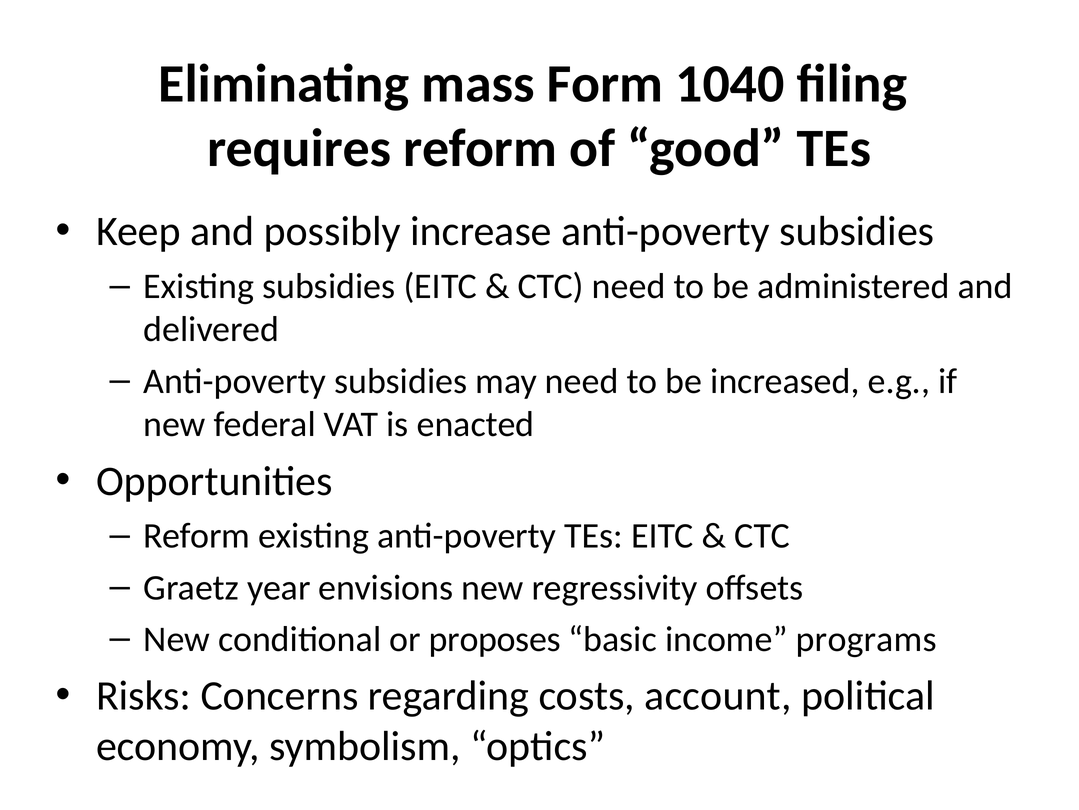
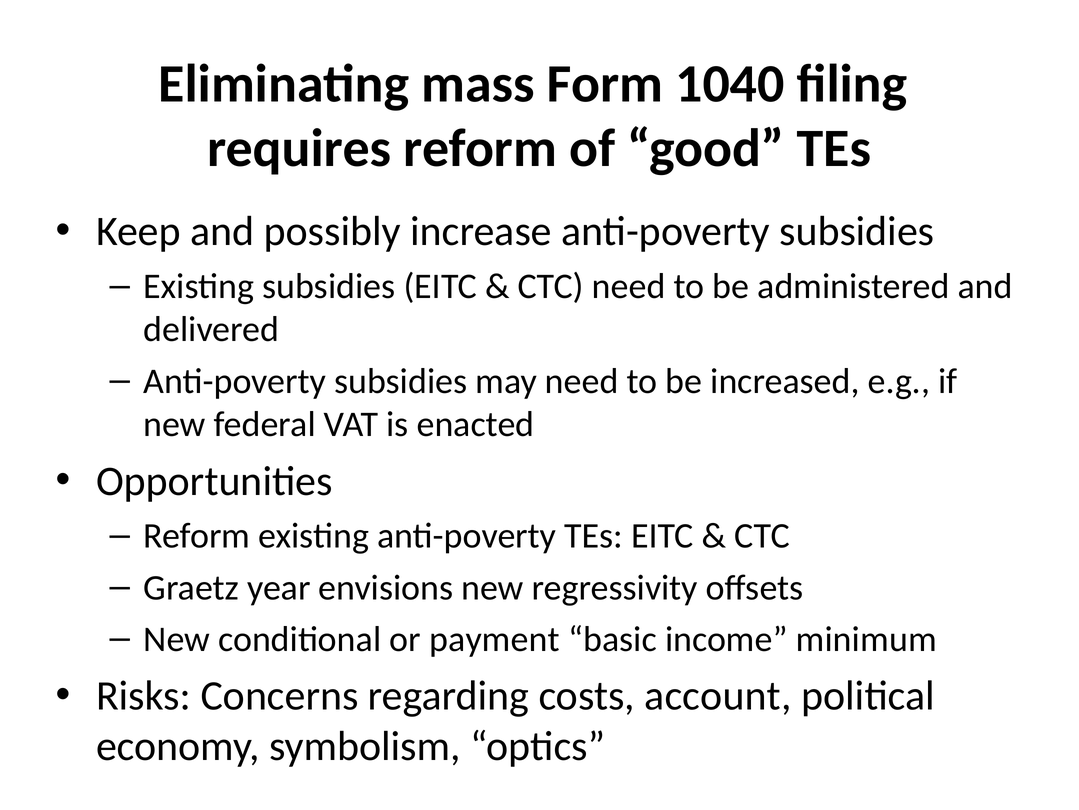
proposes: proposes -> payment
programs: programs -> minimum
